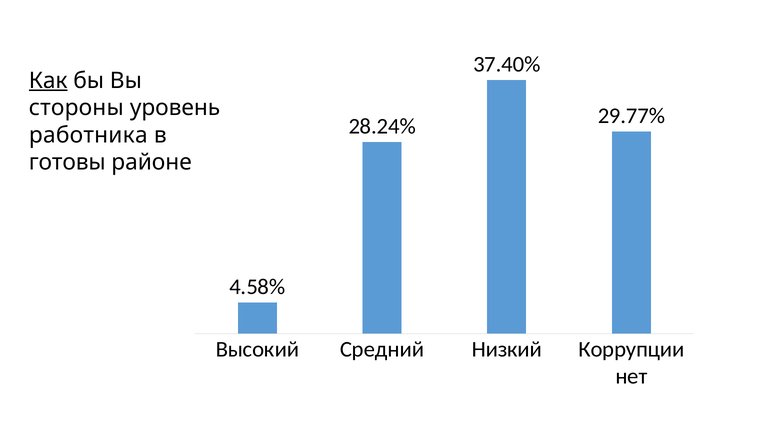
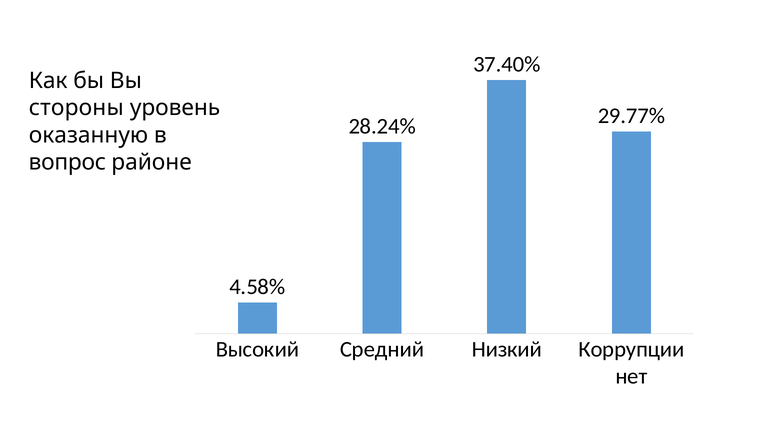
Как underline: present -> none
работника: работника -> оказанную
готовы: готовы -> вопрос
